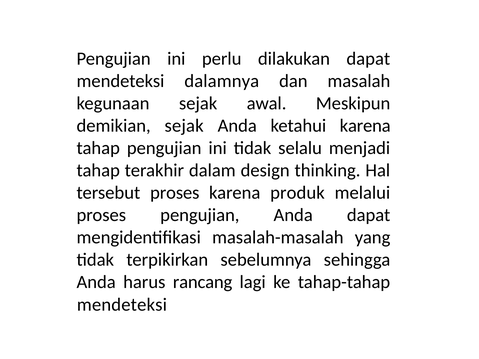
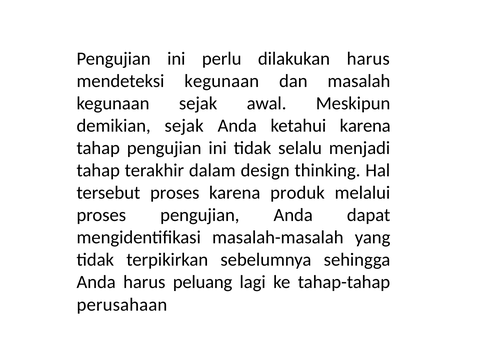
dilakukan dapat: dapat -> harus
mendeteksi dalamnya: dalamnya -> kegunaan
rancang: rancang -> peluang
mendeteksi at (122, 305): mendeteksi -> perusahaan
